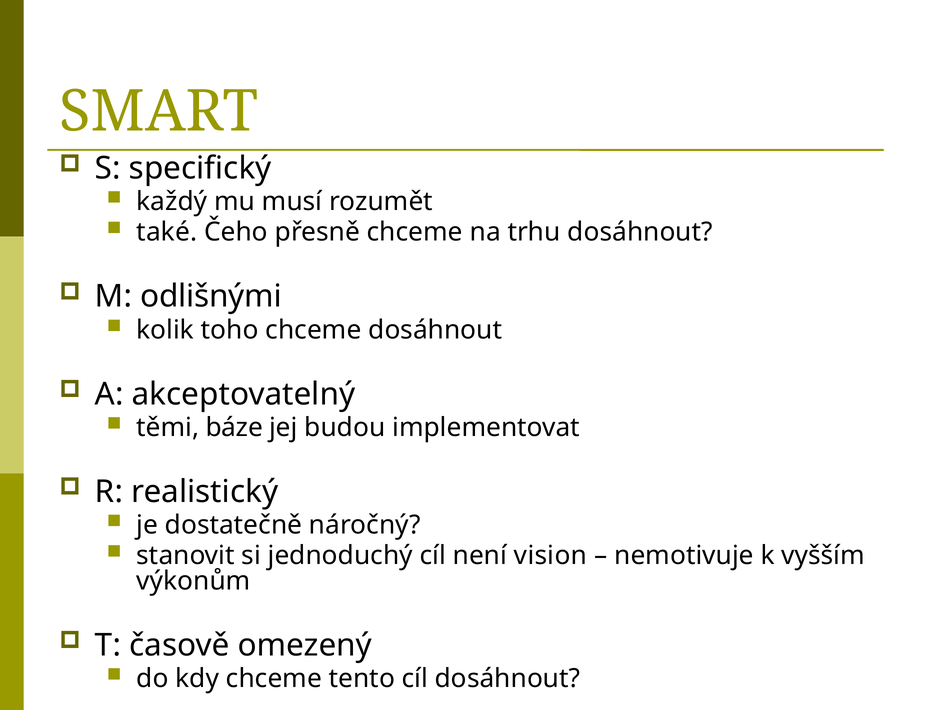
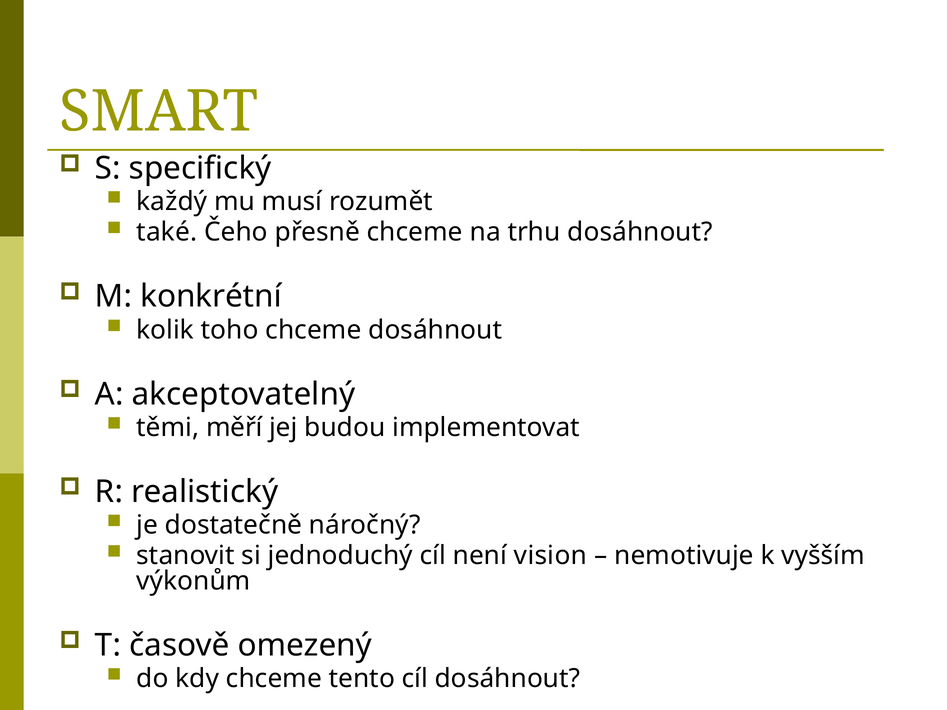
odlišnými: odlišnými -> konkrétní
báze: báze -> měří
